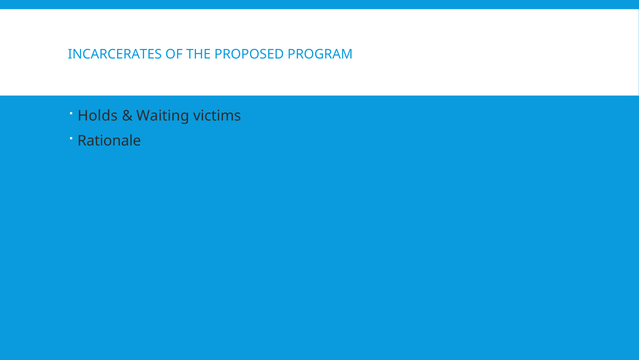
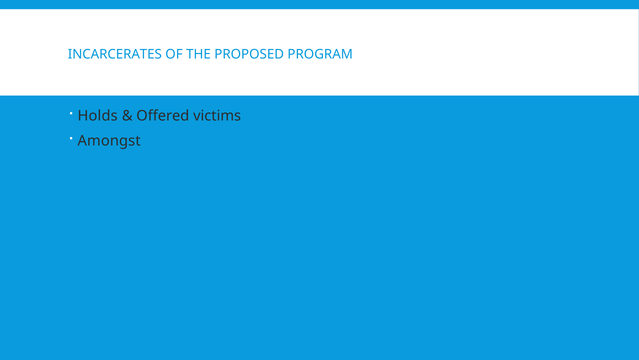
Waiting: Waiting -> Offered
Rationale: Rationale -> Amongst
